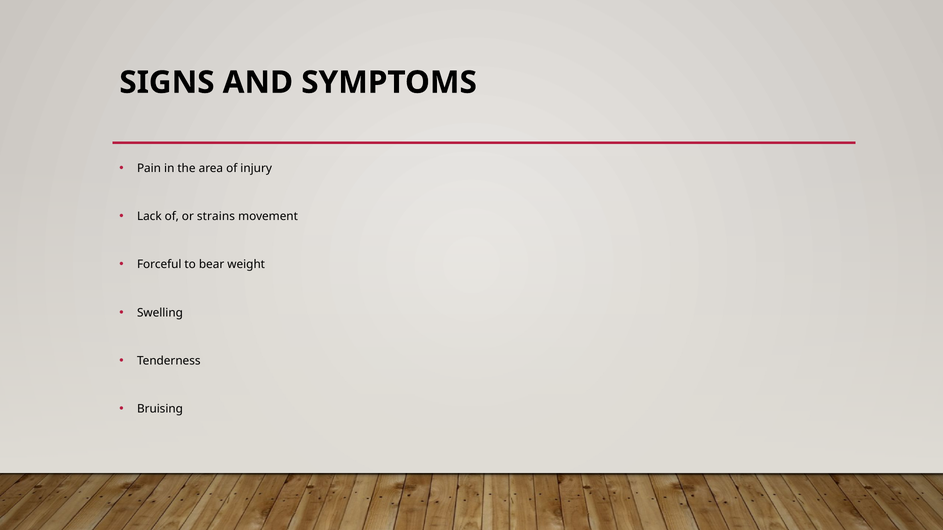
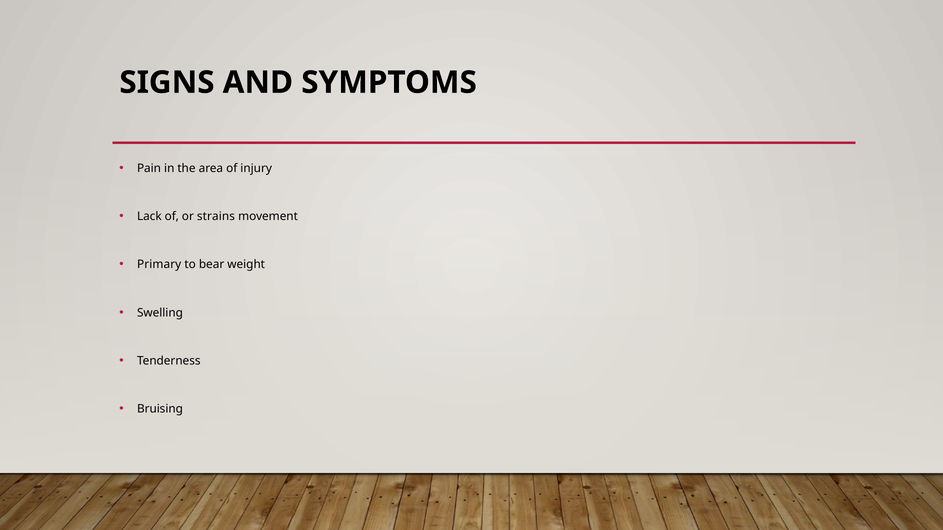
Forceful: Forceful -> Primary
